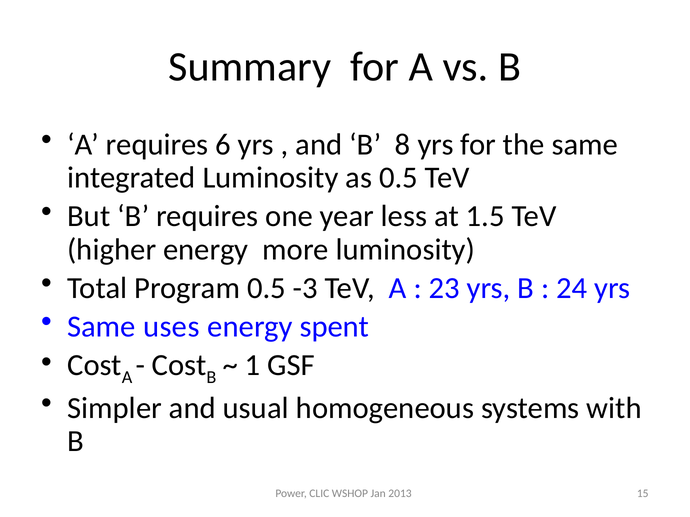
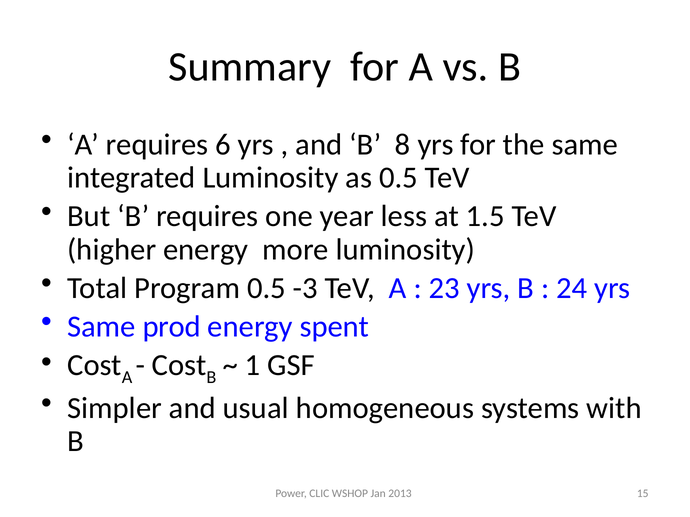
uses: uses -> prod
